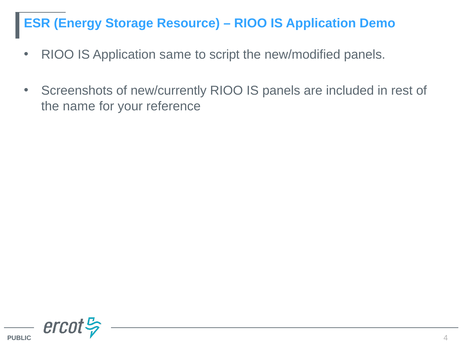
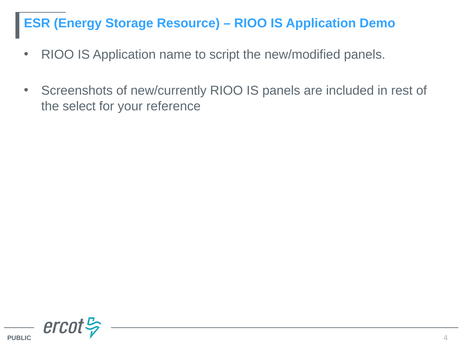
same: same -> name
name: name -> select
